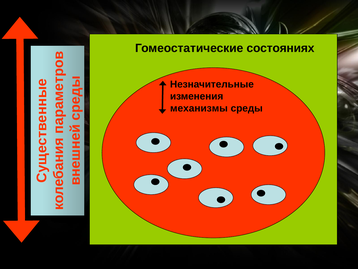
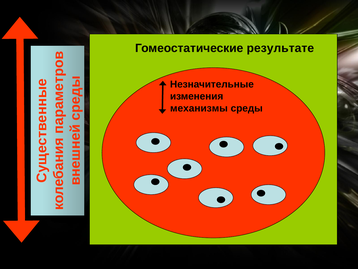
состояниях: состояниях -> результате
